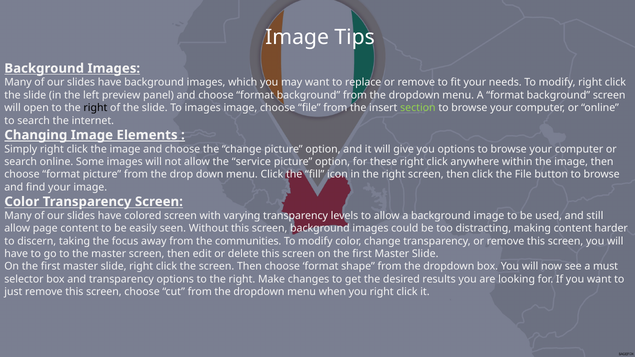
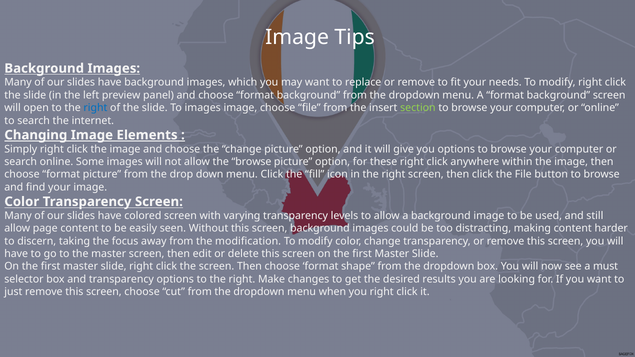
right at (95, 108) colour: black -> blue
the service: service -> browse
communities: communities -> modification
